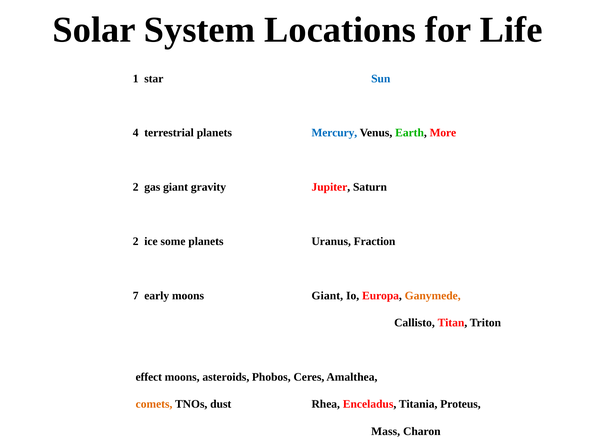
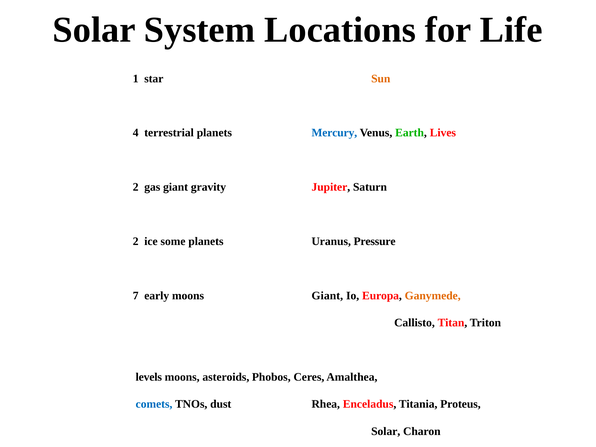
Sun colour: blue -> orange
More: More -> Lives
Fraction: Fraction -> Pressure
effect: effect -> levels
comets colour: orange -> blue
Mass at (386, 431): Mass -> Solar
